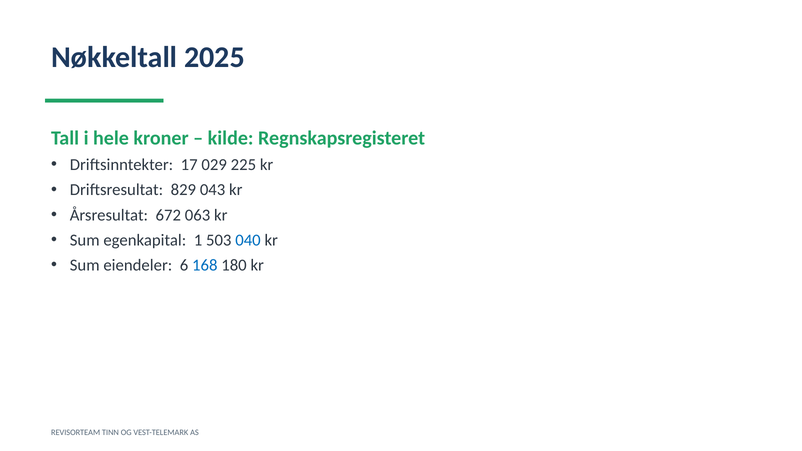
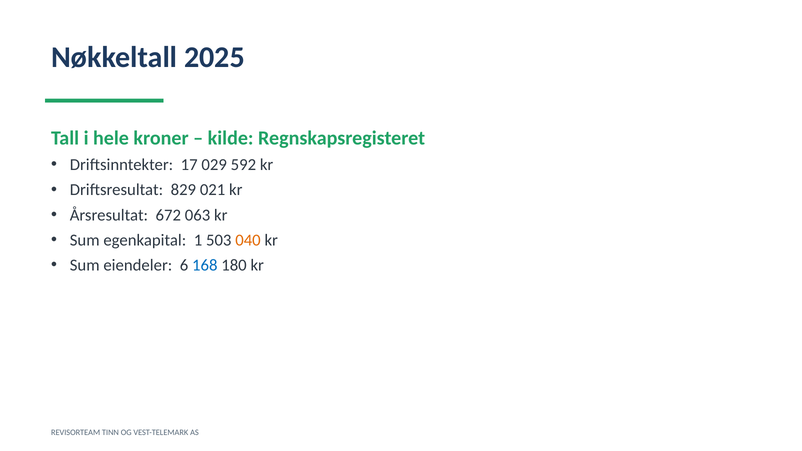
225: 225 -> 592
043: 043 -> 021
040 colour: blue -> orange
